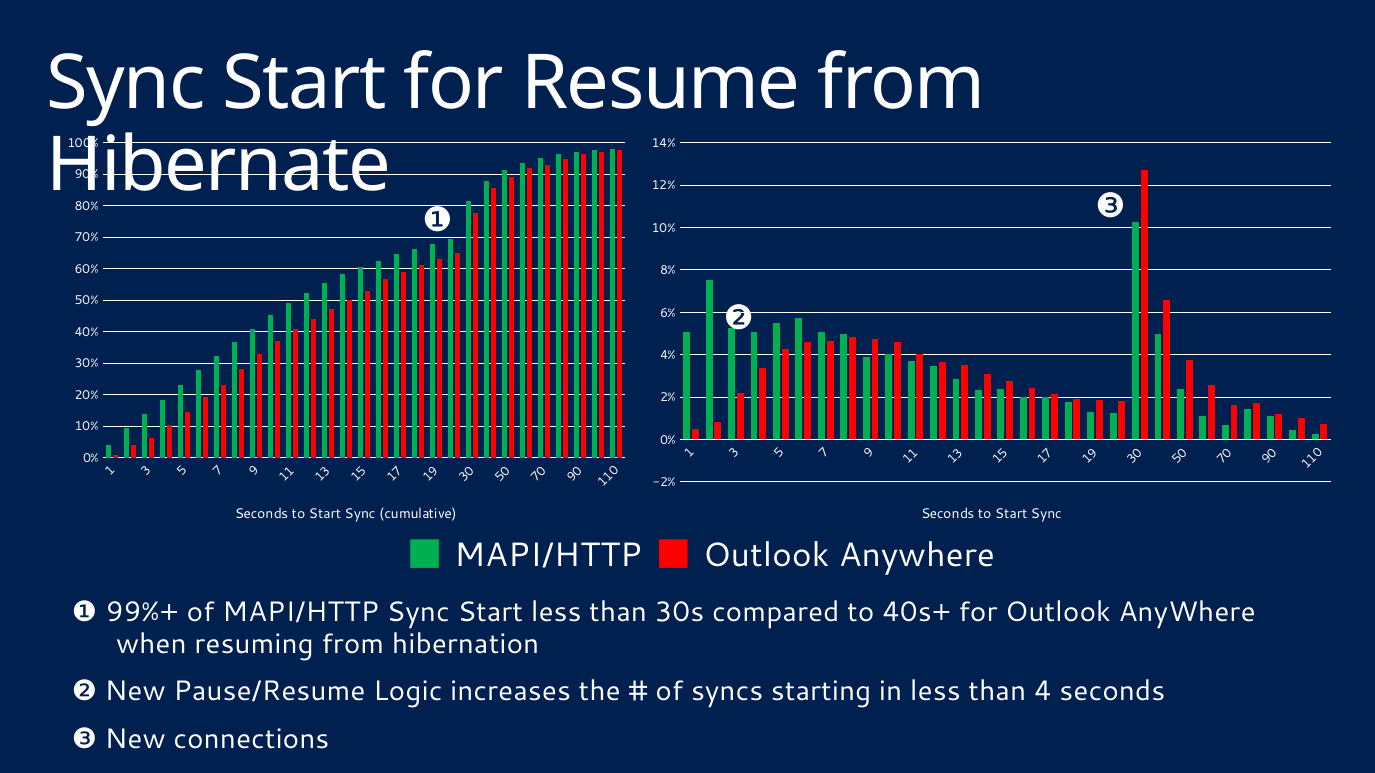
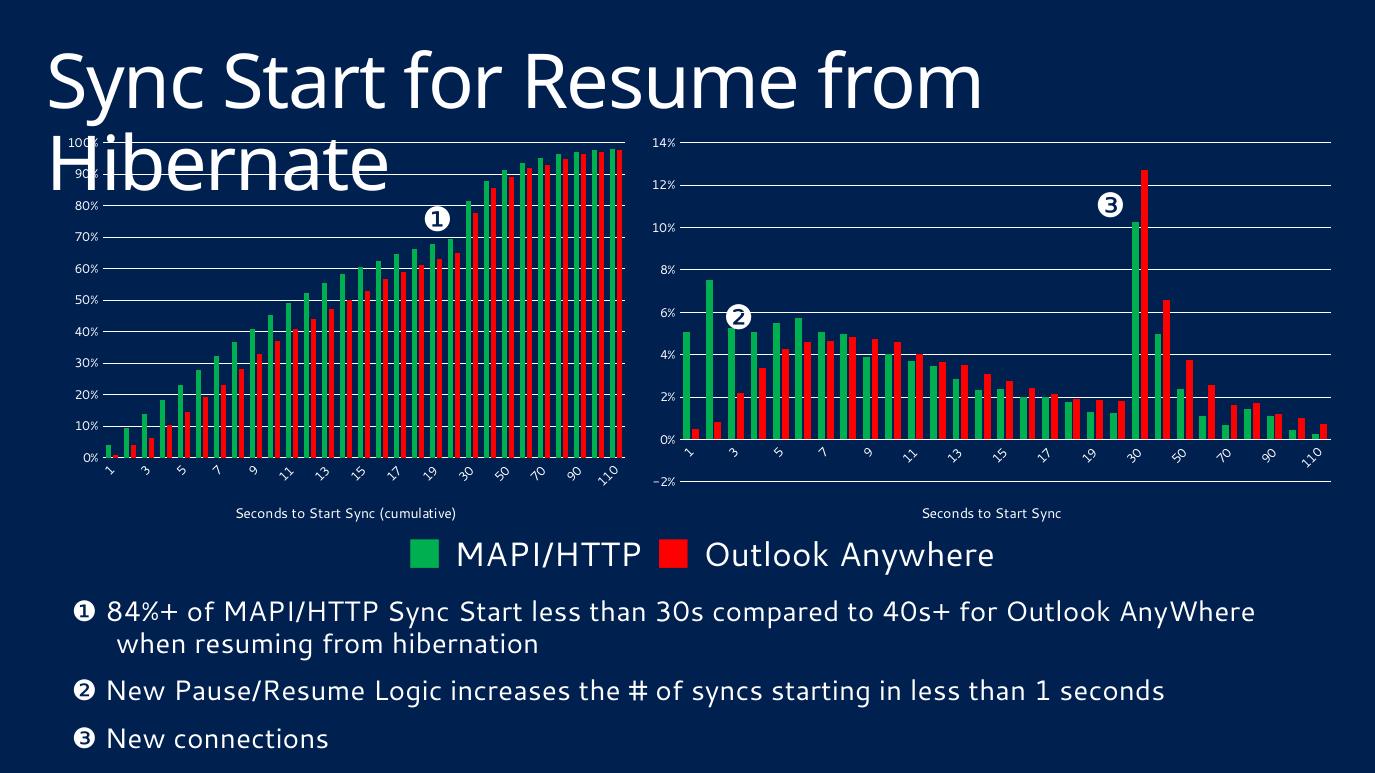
99%+: 99%+ -> 84%+
than 4: 4 -> 1
